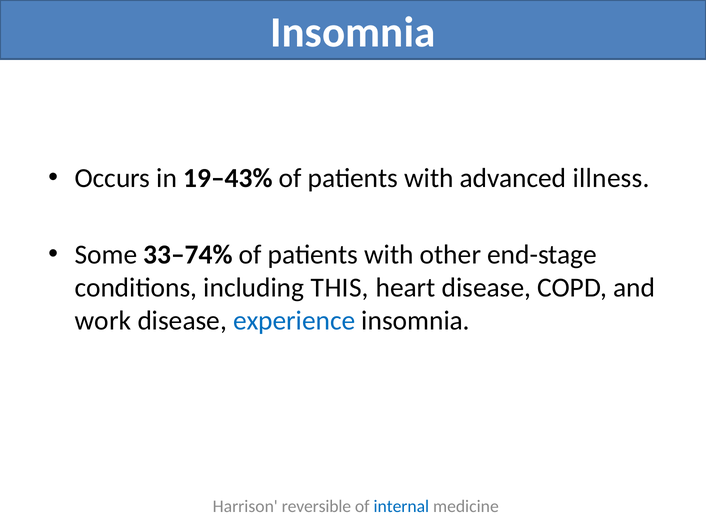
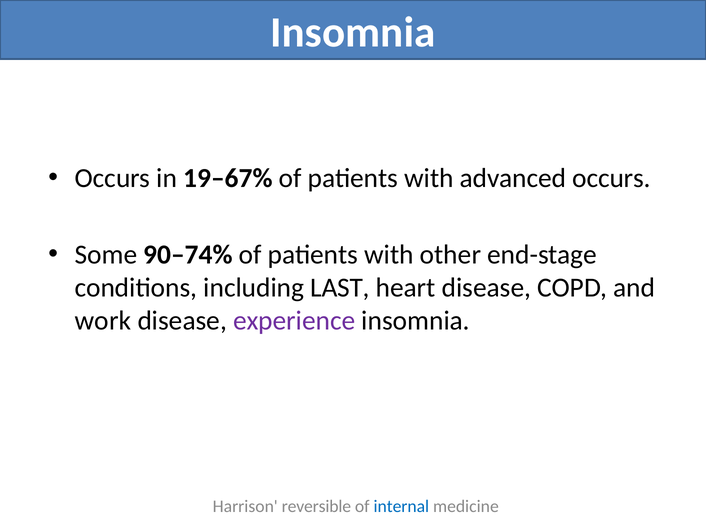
19–43%: 19–43% -> 19–67%
advanced illness: illness -> occurs
33–74%: 33–74% -> 90–74%
THIS: THIS -> LAST
experience colour: blue -> purple
